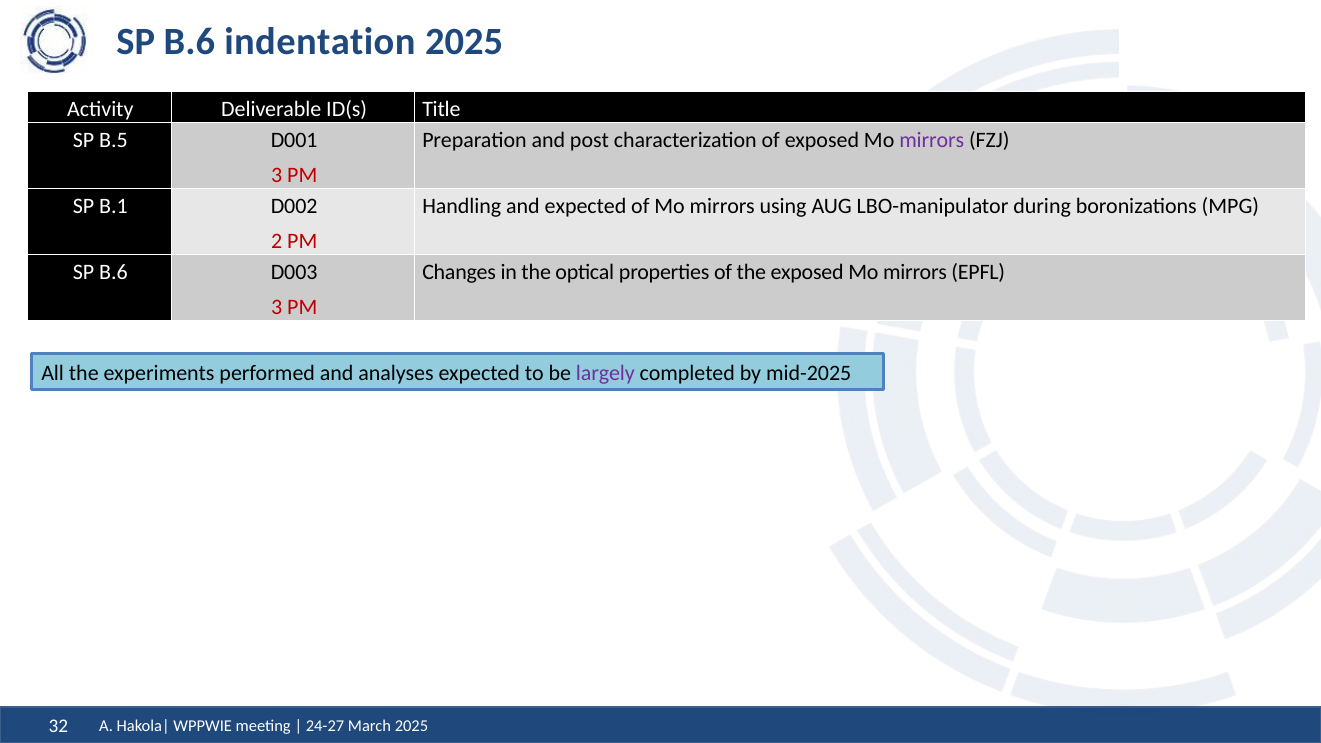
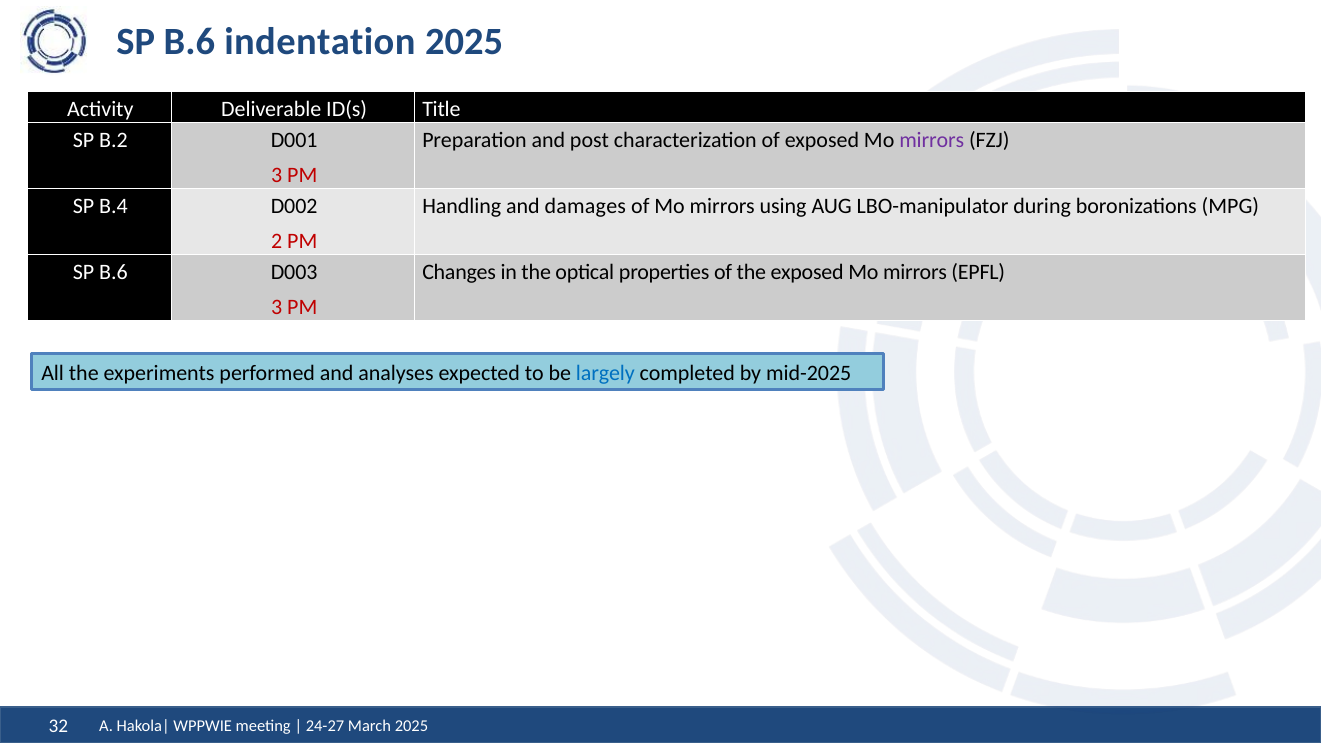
B.5: B.5 -> B.2
B.1: B.1 -> B.4
and expected: expected -> damages
largely colour: purple -> blue
